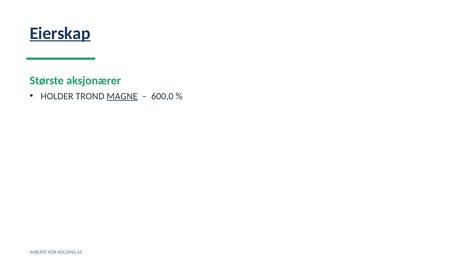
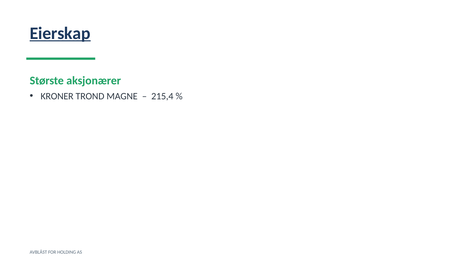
HOLDER: HOLDER -> KRONER
MAGNE underline: present -> none
600,0: 600,0 -> 215,4
